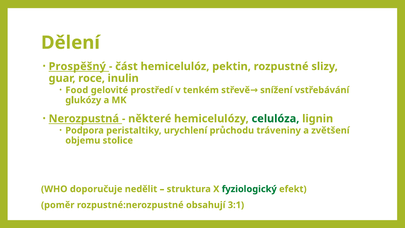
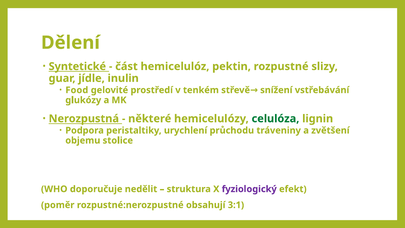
Prospěšný: Prospěšný -> Syntetické
roce: roce -> jídle
fyziologický colour: green -> purple
